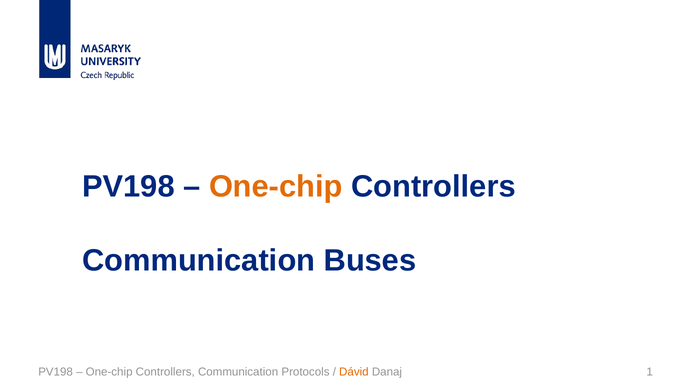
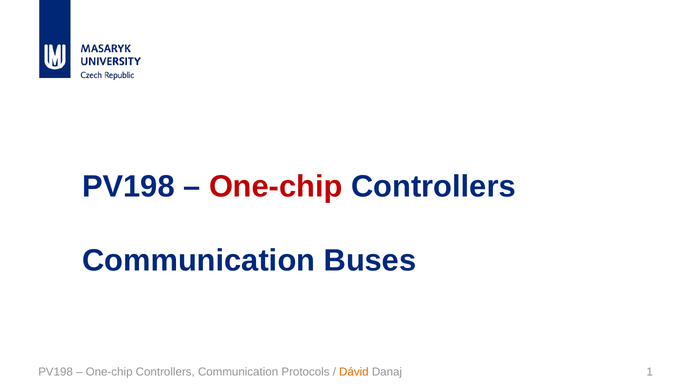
One-chip at (276, 187) colour: orange -> red
